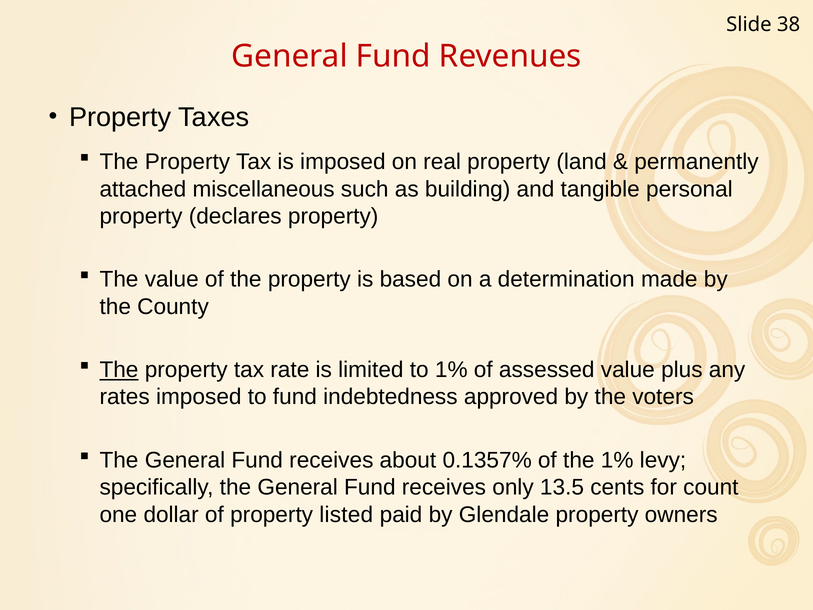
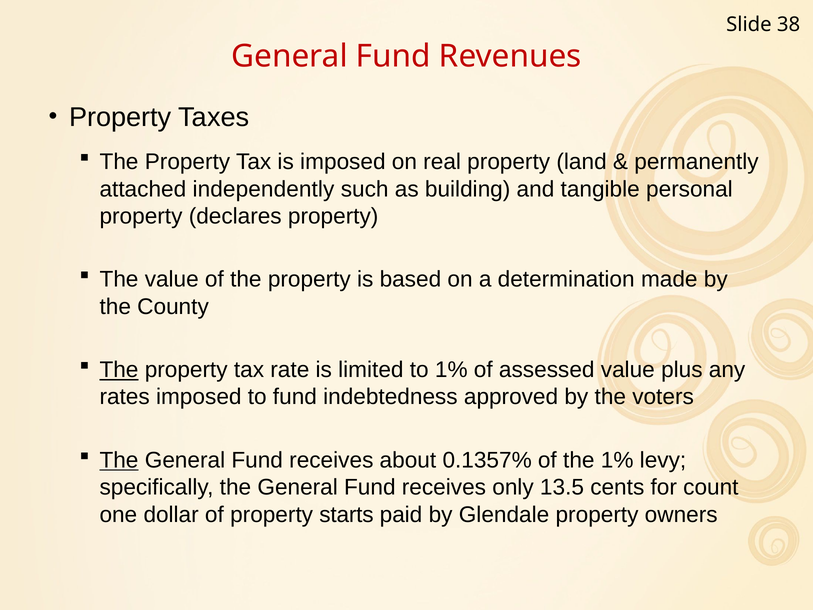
miscellaneous: miscellaneous -> independently
The at (119, 460) underline: none -> present
listed: listed -> starts
